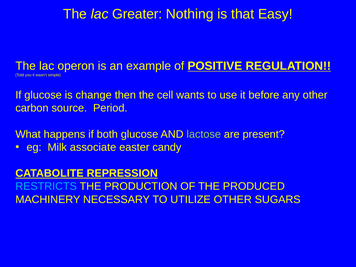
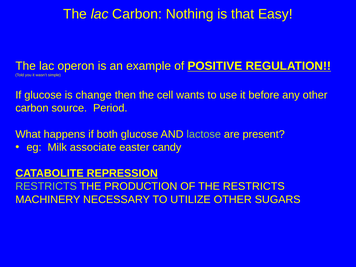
lac Greater: Greater -> Carbon
RESTRICTS at (46, 186) colour: light blue -> light green
THE PRODUCED: PRODUCED -> RESTRICTS
